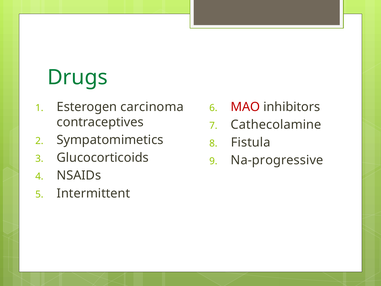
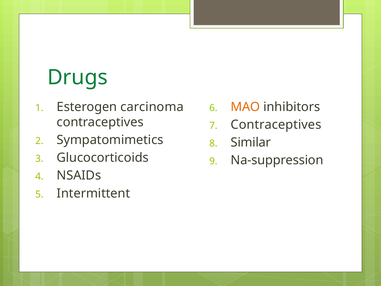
MAO colour: red -> orange
Cathecolamine at (276, 125): Cathecolamine -> Contraceptives
Fistula: Fistula -> Similar
Na-progressive: Na-progressive -> Na-suppression
